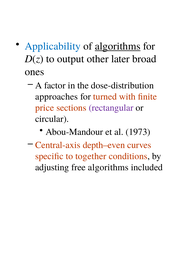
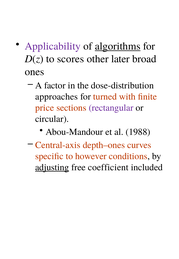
Applicability colour: blue -> purple
output: output -> scores
1973: 1973 -> 1988
depth–even: depth–even -> depth–ones
together: together -> however
adjusting underline: none -> present
free algorithms: algorithms -> coefficient
